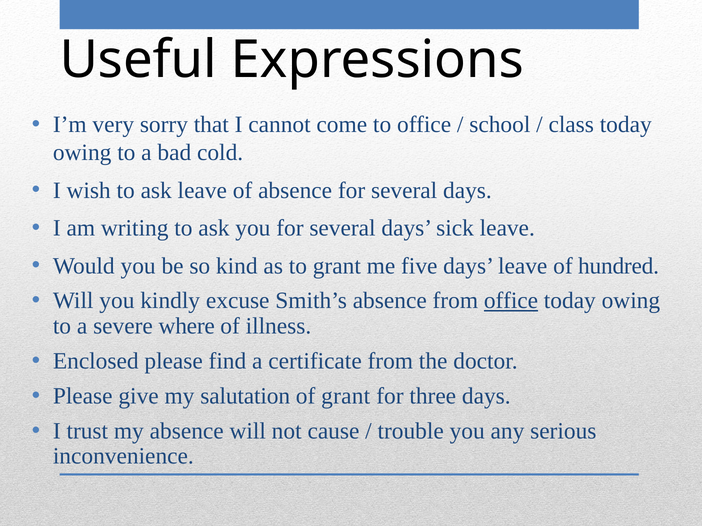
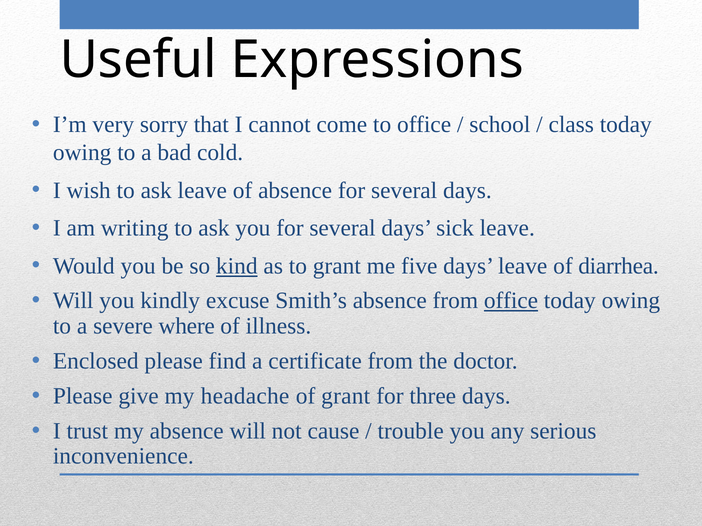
kind underline: none -> present
hundred: hundred -> diarrhea
salutation: salutation -> headache
